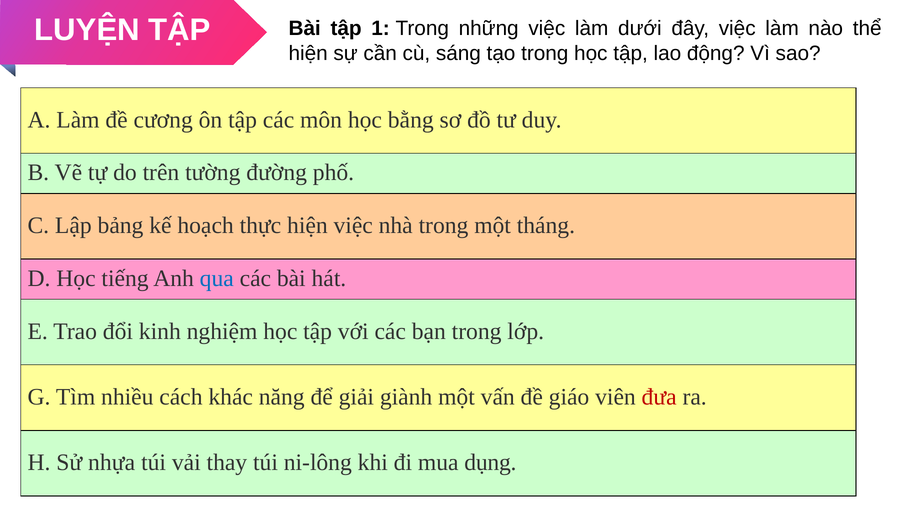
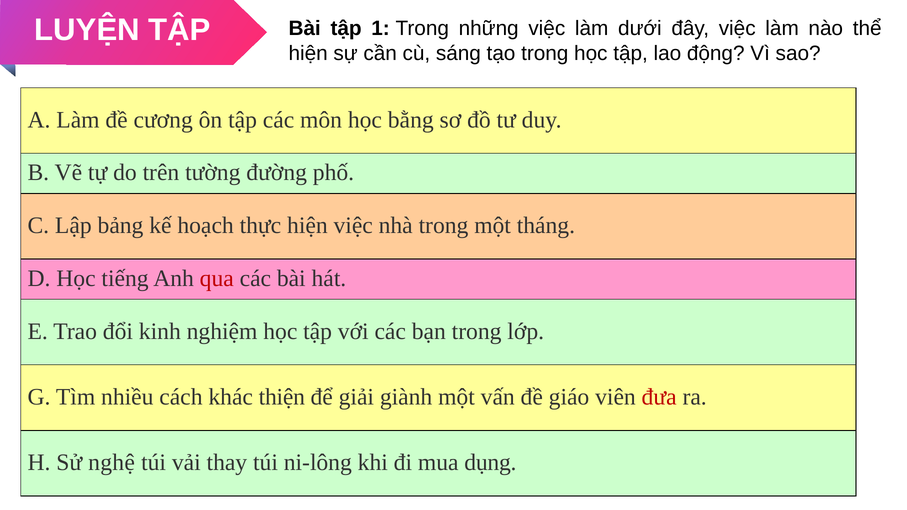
qua colour: blue -> red
năng: năng -> thiện
nhựa: nhựa -> nghệ
